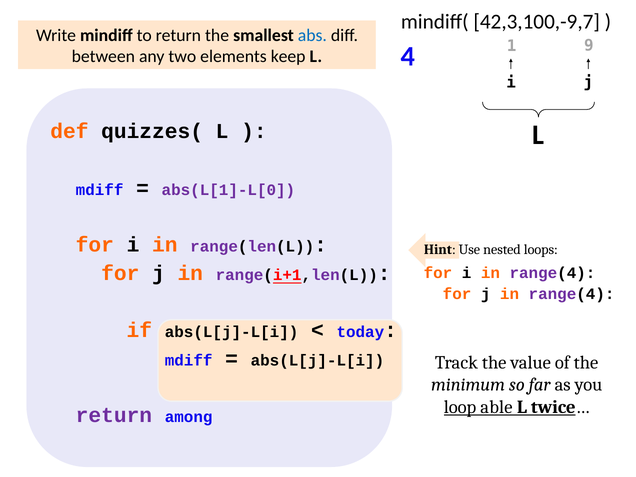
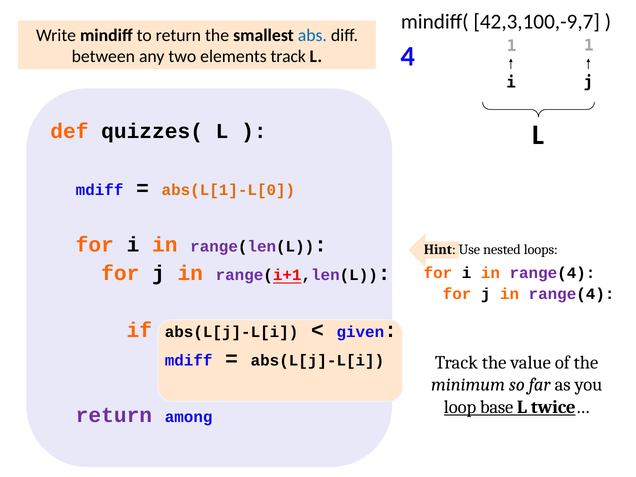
1 9: 9 -> 1
elements keep: keep -> track
abs(L[1]-L[0 colour: purple -> orange
today: today -> given
able: able -> base
